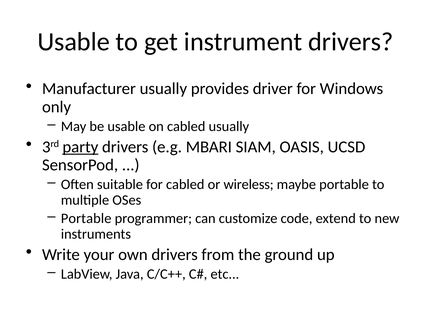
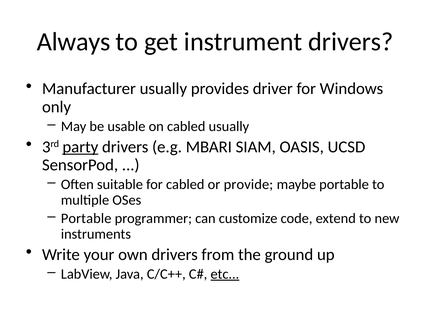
Usable at (74, 42): Usable -> Always
wireless: wireless -> provide
etc underline: none -> present
